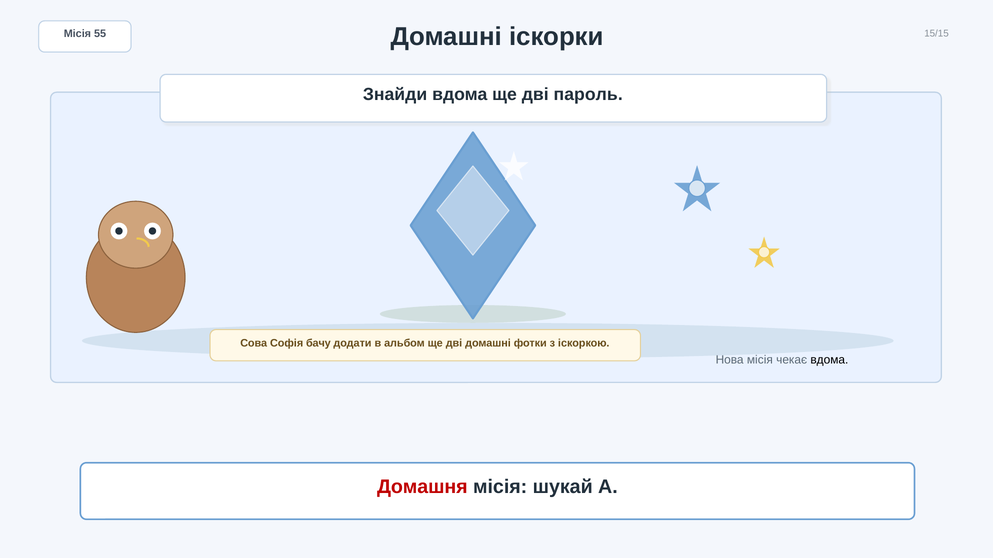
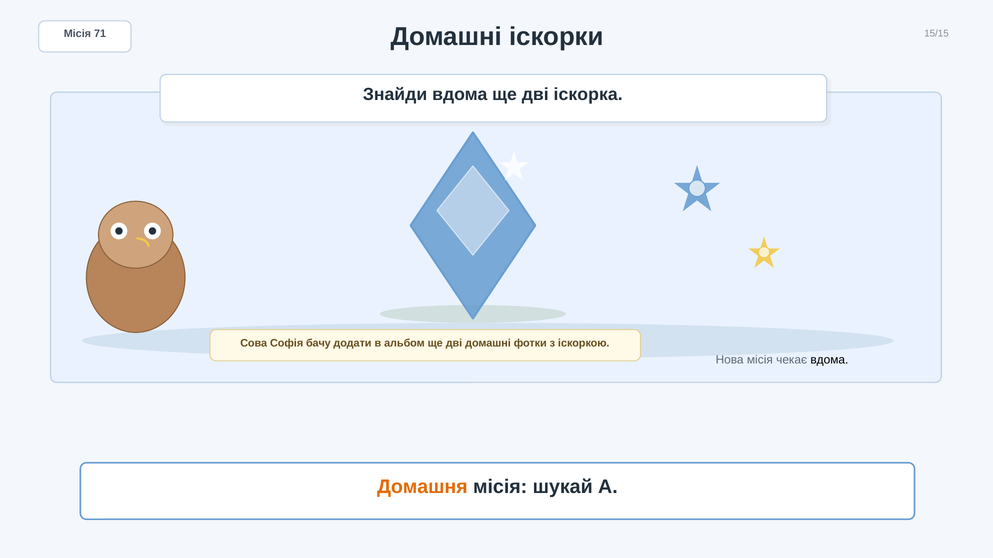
55: 55 -> 71
пароль: пароль -> іскорка
Домашня colour: red -> orange
